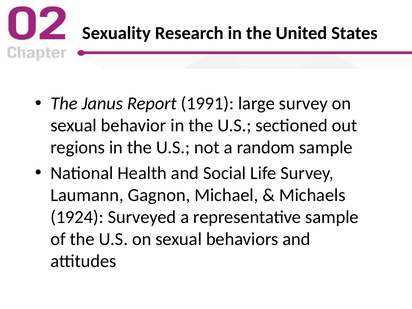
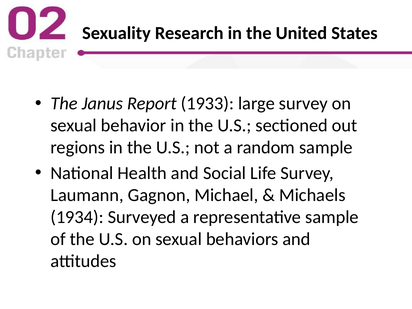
1991: 1991 -> 1933
1924: 1924 -> 1934
